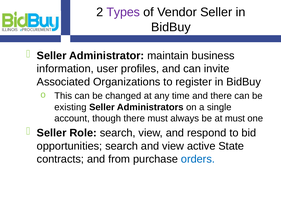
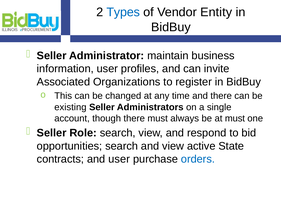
Types colour: purple -> blue
Vendor Seller: Seller -> Entity
and from: from -> user
